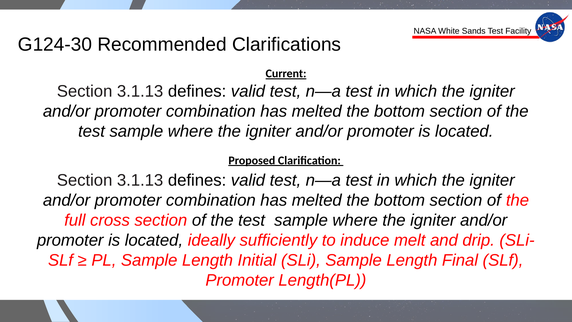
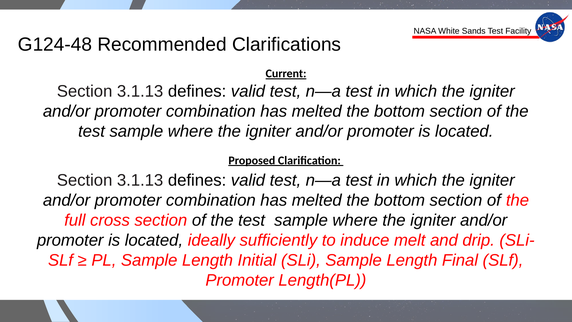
G124-30: G124-30 -> G124-48
